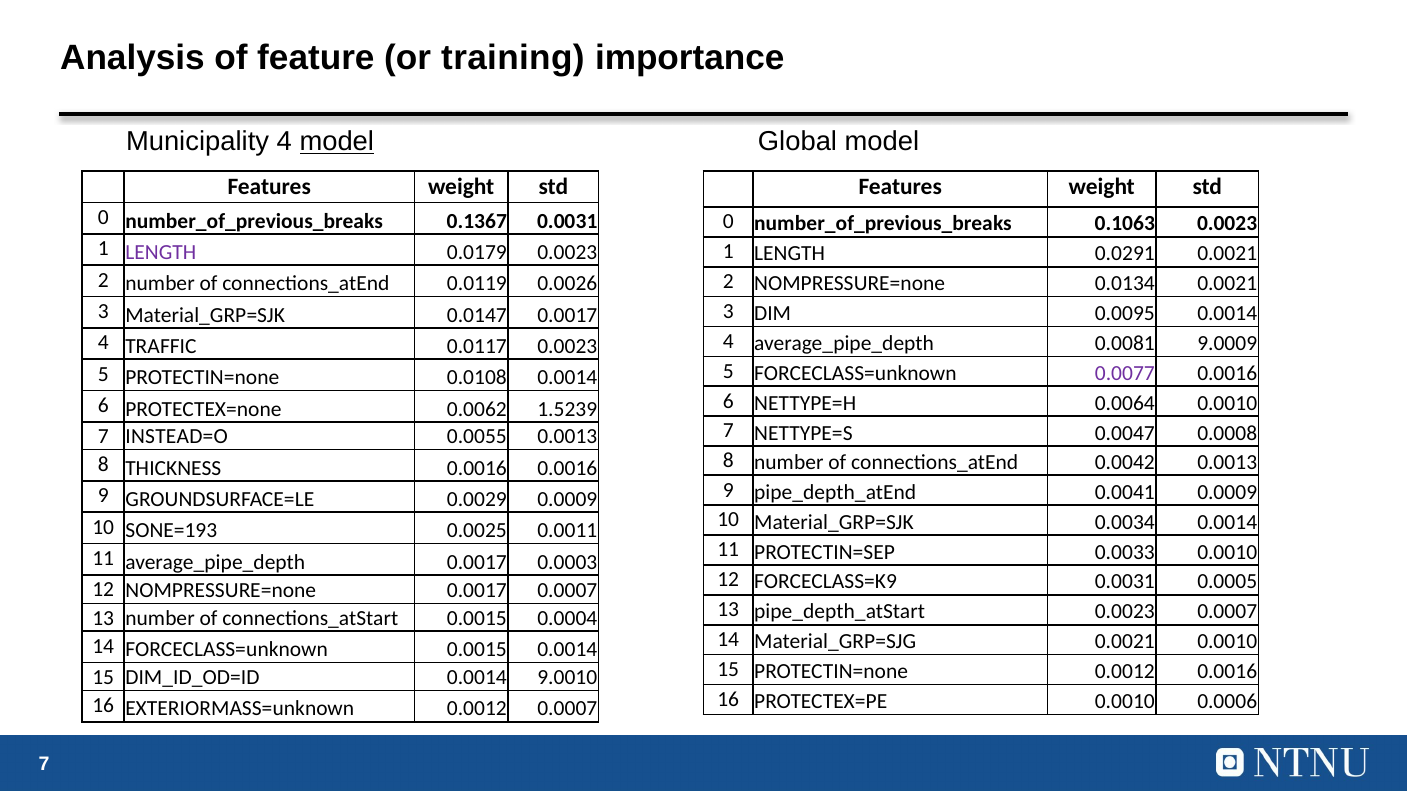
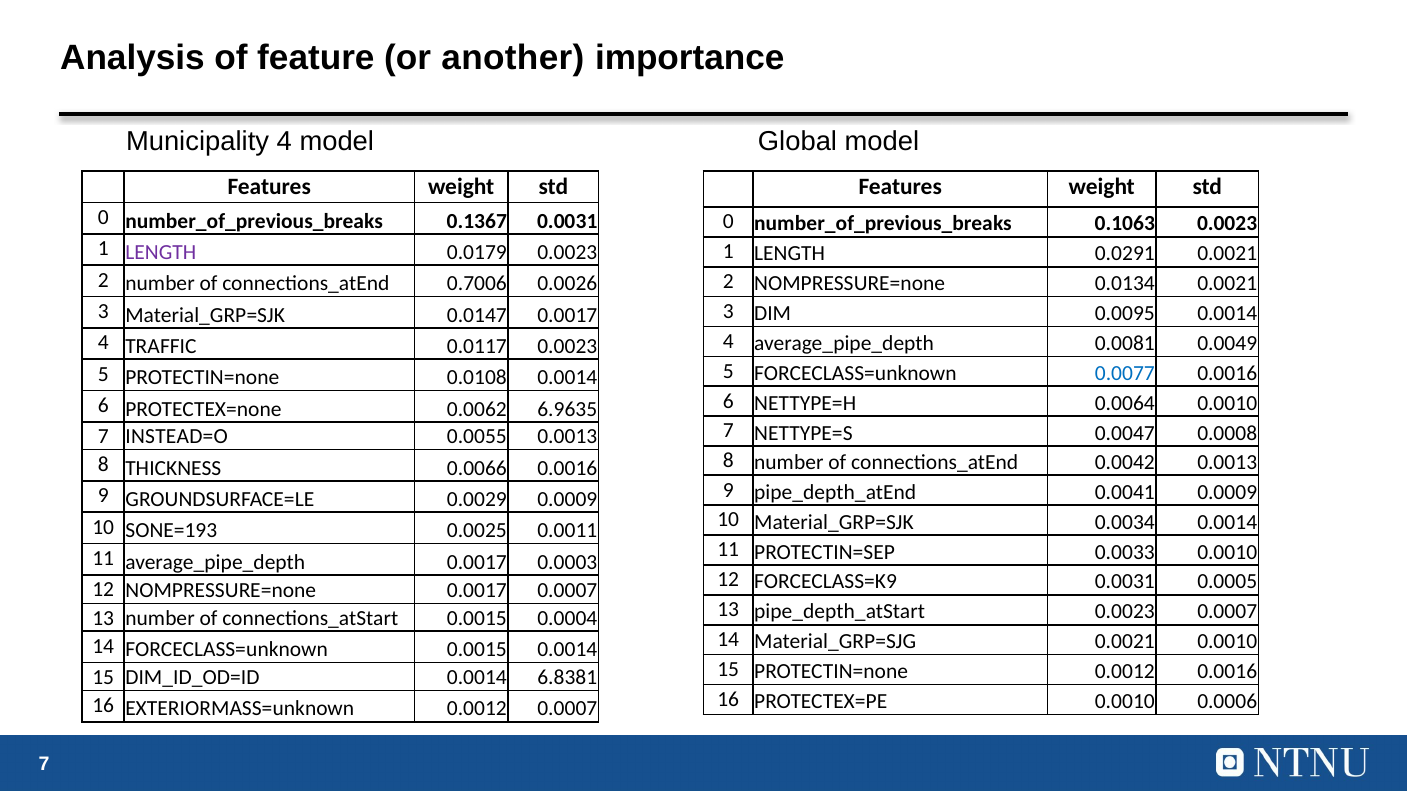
training: training -> another
model at (337, 142) underline: present -> none
0.0119: 0.0119 -> 0.7006
9.0009: 9.0009 -> 0.0049
0.0077 colour: purple -> blue
1.5239: 1.5239 -> 6.9635
THICKNESS 0.0016: 0.0016 -> 0.0066
9.0010: 9.0010 -> 6.8381
